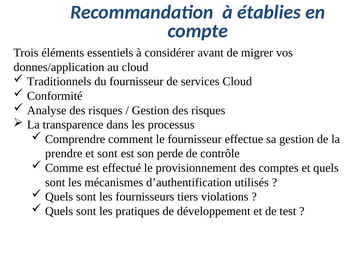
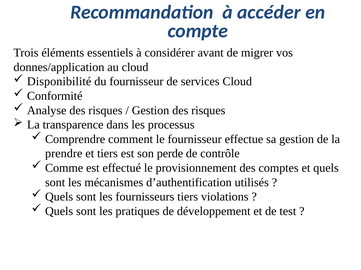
établies: établies -> accéder
Traditionnels: Traditionnels -> Disponibilité
et sont: sont -> tiers
